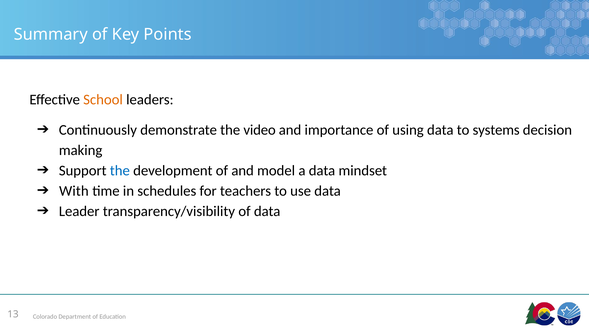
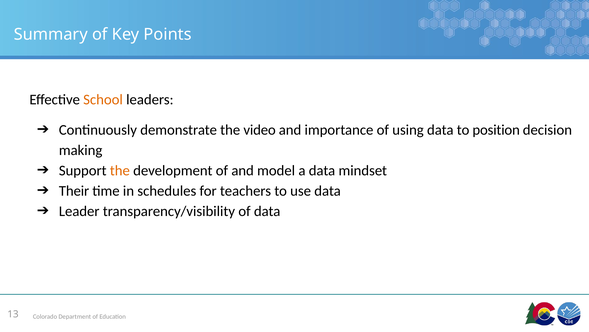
systems: systems -> position
the at (120, 170) colour: blue -> orange
With: With -> Their
